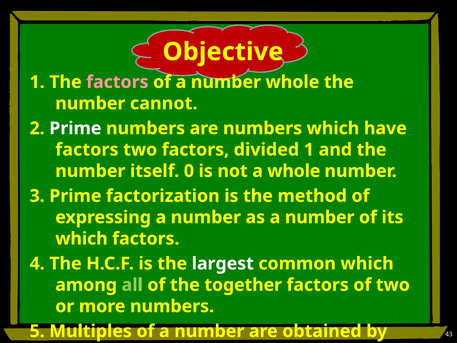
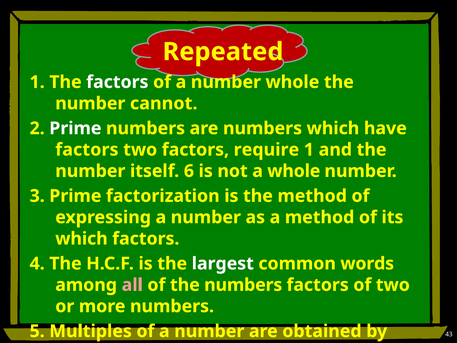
Objective: Objective -> Repeated
factors at (117, 82) colour: pink -> white
divided: divided -> require
itself 0: 0 -> 6
as a number: number -> method
common which: which -> words
all at (132, 285) colour: light green -> pink
the together: together -> numbers
